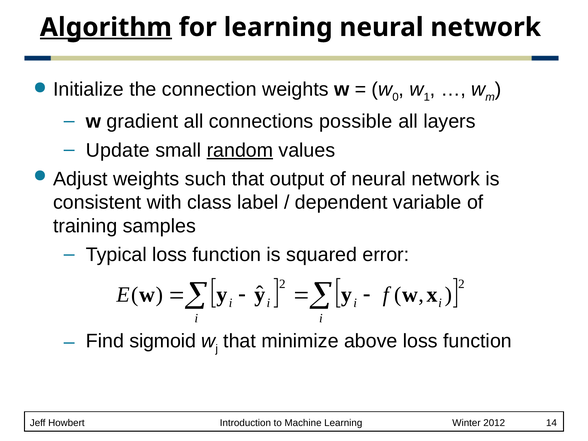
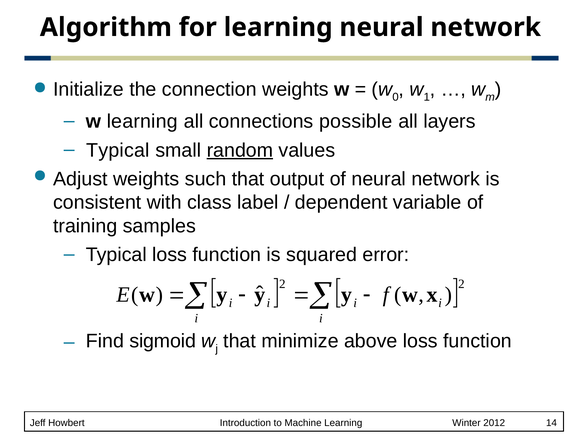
Algorithm underline: present -> none
w gradient: gradient -> learning
Update at (118, 150): Update -> Typical
